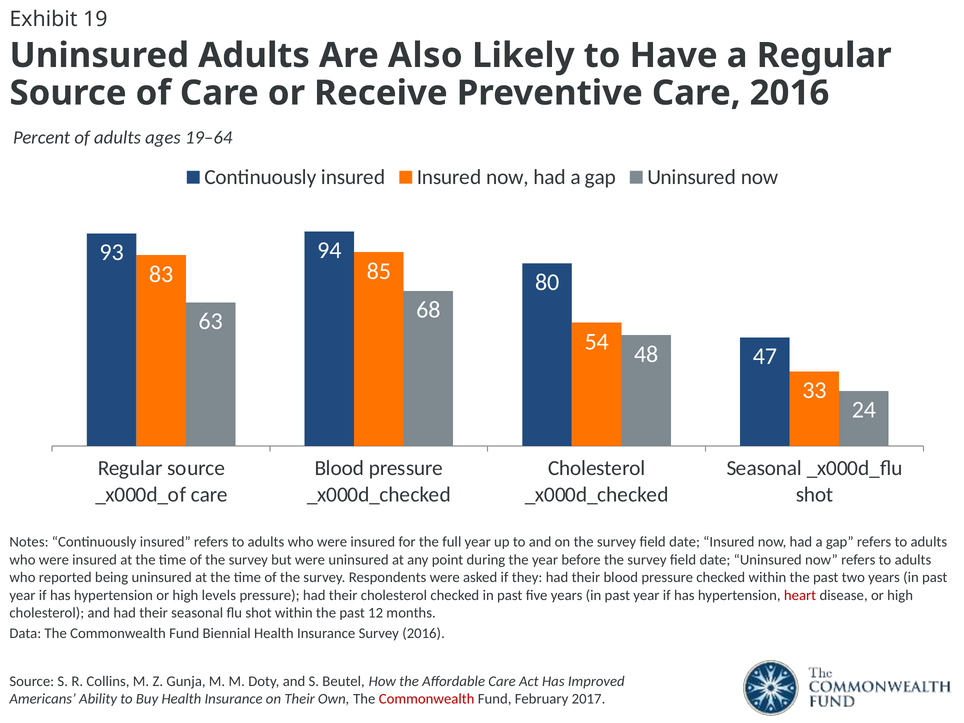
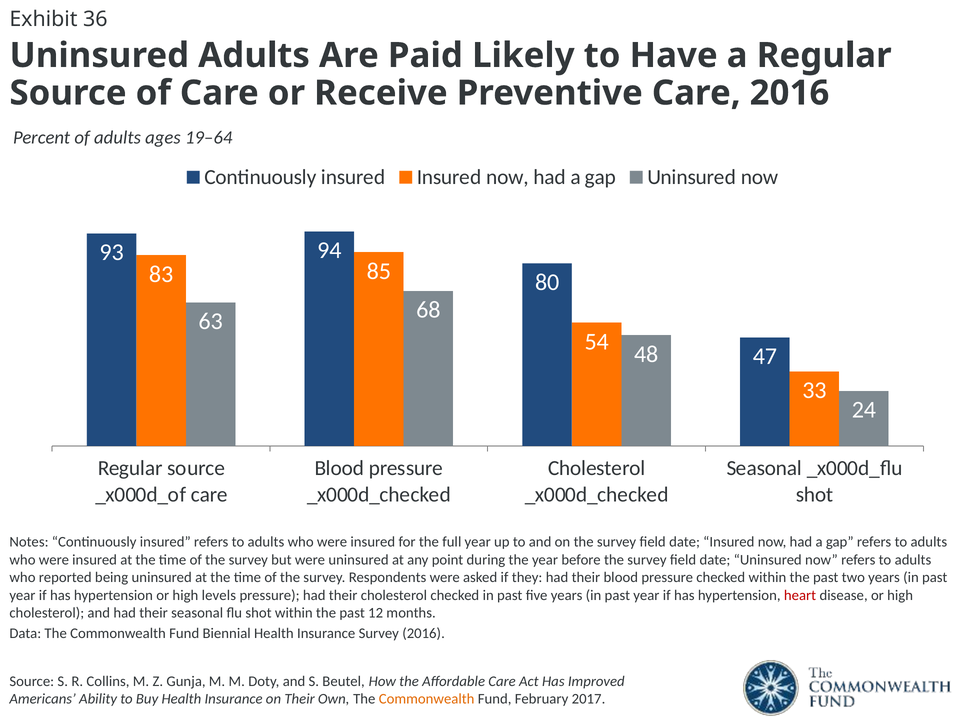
19: 19 -> 36
Also: Also -> Paid
Commonwealth at (427, 699) colour: red -> orange
